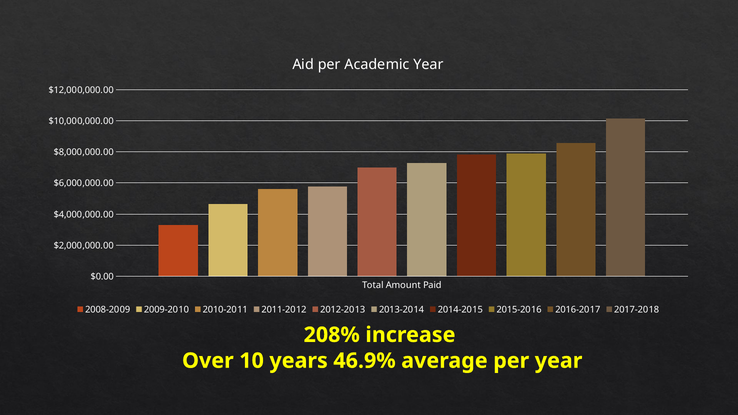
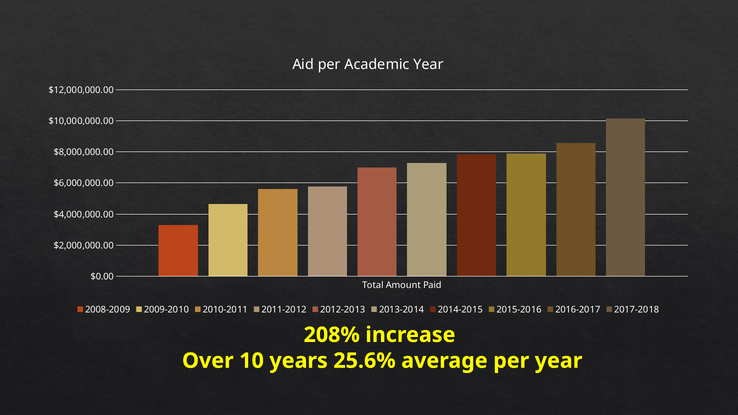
46.9%: 46.9% -> 25.6%
